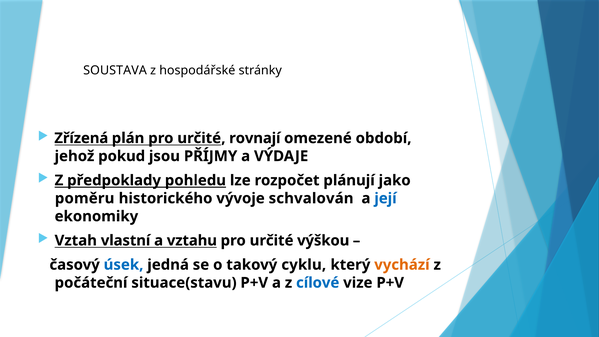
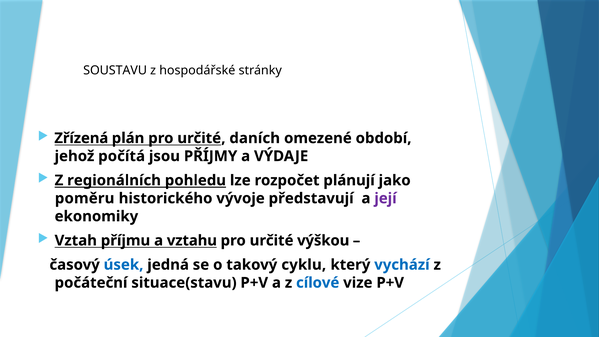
SOUSTAVA: SOUSTAVA -> SOUSTAVU
rovnají: rovnají -> daních
pokud: pokud -> počítá
předpoklady: předpoklady -> regionálních
schvalován: schvalován -> představují
její colour: blue -> purple
vlastní: vlastní -> příjmu
vychází colour: orange -> blue
